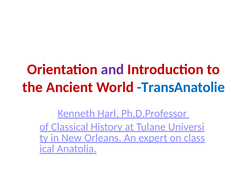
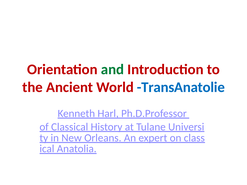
and colour: purple -> green
